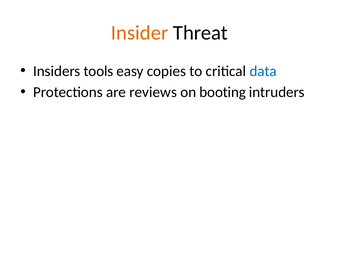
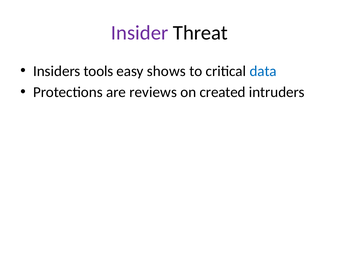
Insider colour: orange -> purple
copies: copies -> shows
booting: booting -> created
